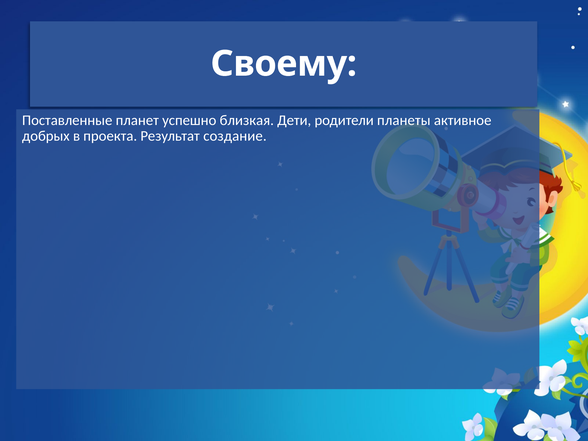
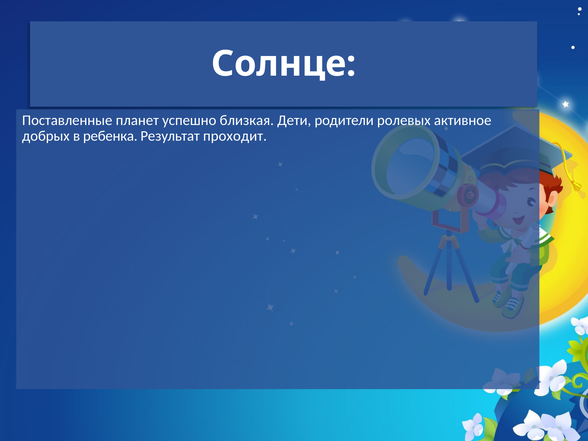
Своему: Своему -> Солнце
планеты: планеты -> ролевых
проекта: проекта -> ребенка
создание: создание -> проходит
